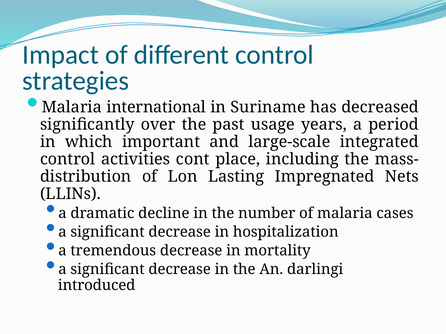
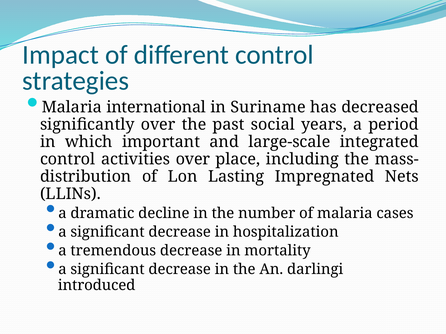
usage: usage -> social
activities cont: cont -> over
